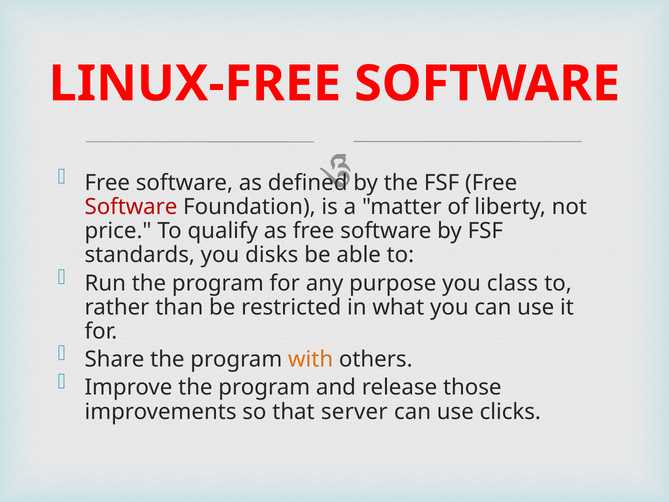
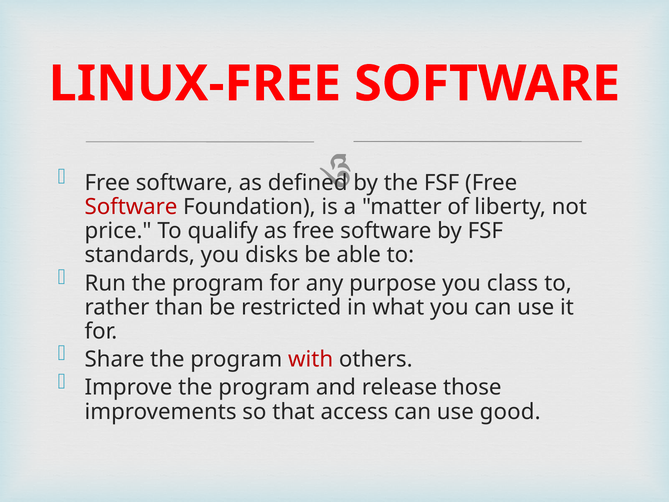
with colour: orange -> red
server: server -> access
clicks: clicks -> good
